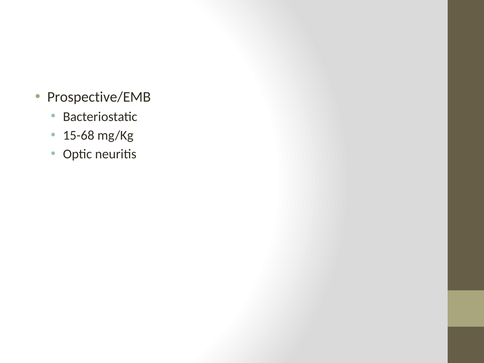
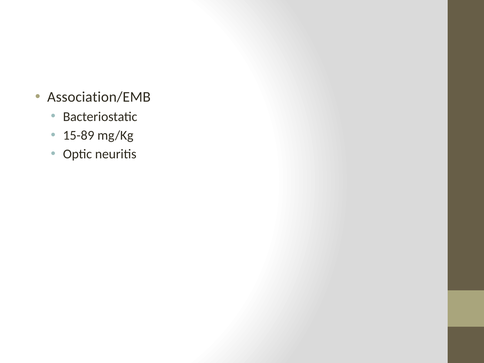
Prospective/EMB: Prospective/EMB -> Association/EMB
15-68: 15-68 -> 15-89
